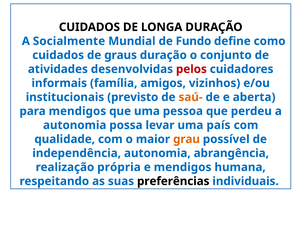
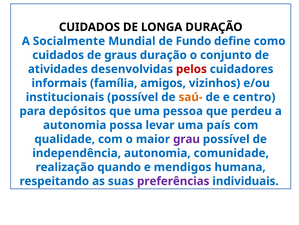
institucionais previsto: previsto -> possível
aberta: aberta -> centro
para mendigos: mendigos -> depósitos
grau colour: orange -> purple
abrangência: abrangência -> comunidade
própria: própria -> quando
preferências colour: black -> purple
